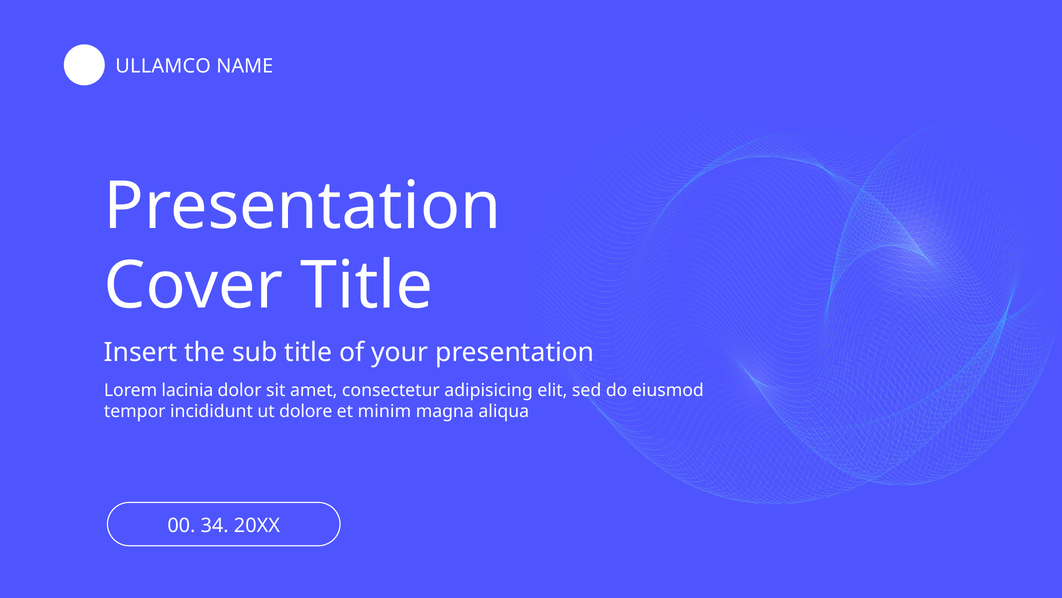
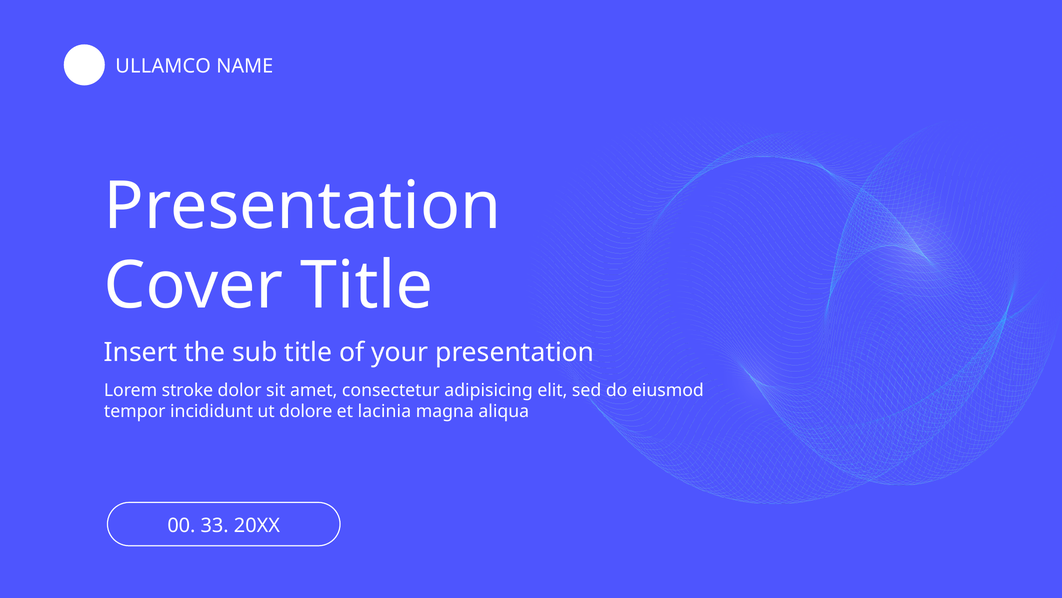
lacinia: lacinia -> stroke
minim: minim -> lacinia
34: 34 -> 33
